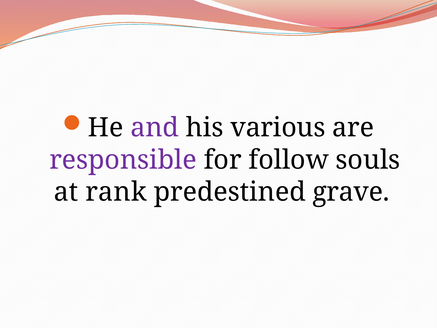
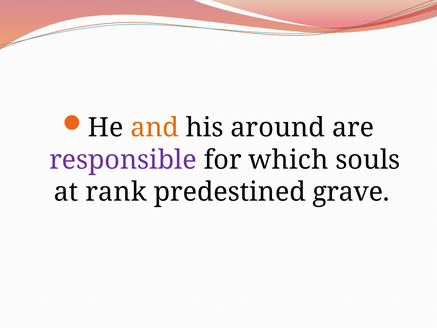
and colour: purple -> orange
various: various -> around
follow: follow -> which
